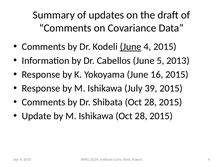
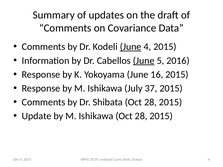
June at (144, 61) underline: none -> present
2013: 2013 -> 2016
39: 39 -> 37
